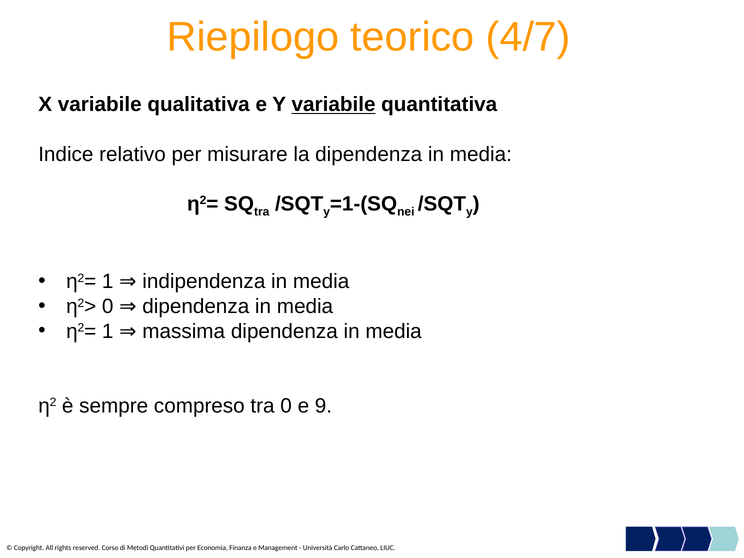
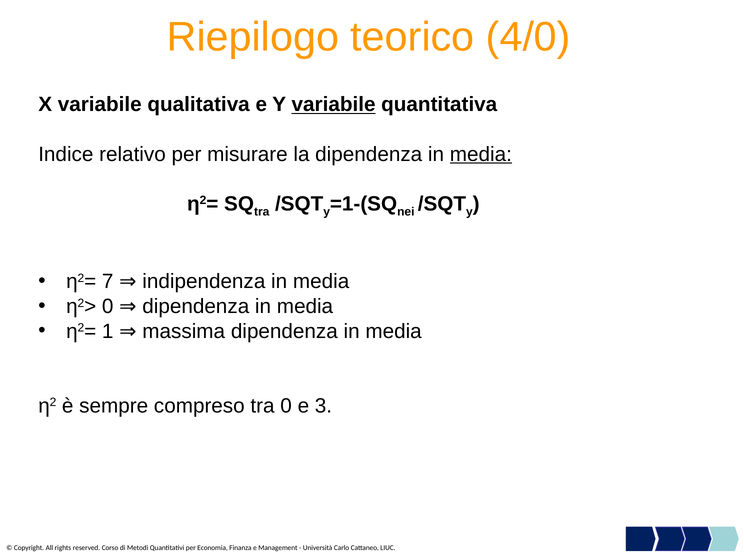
4/7: 4/7 -> 4/0
media at (481, 154) underline: none -> present
1 at (108, 282): 1 -> 7
9: 9 -> 3
